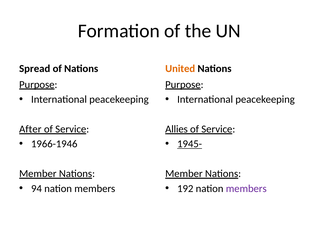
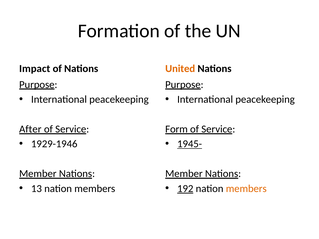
Spread: Spread -> Impact
Allies: Allies -> Form
1966-1946: 1966-1946 -> 1929-1946
94: 94 -> 13
192 underline: none -> present
members at (246, 189) colour: purple -> orange
